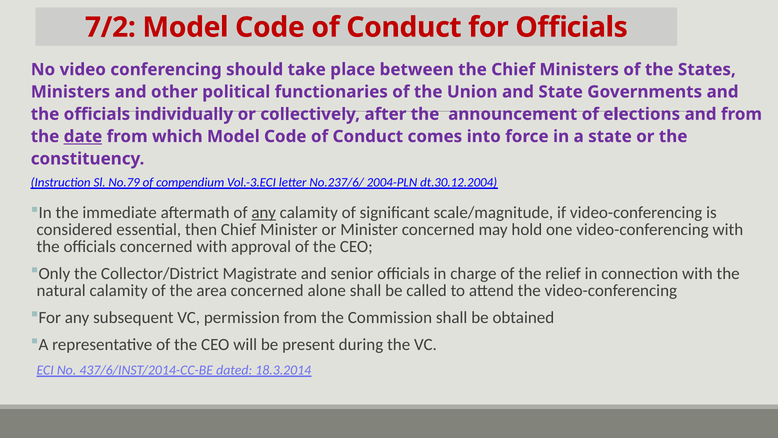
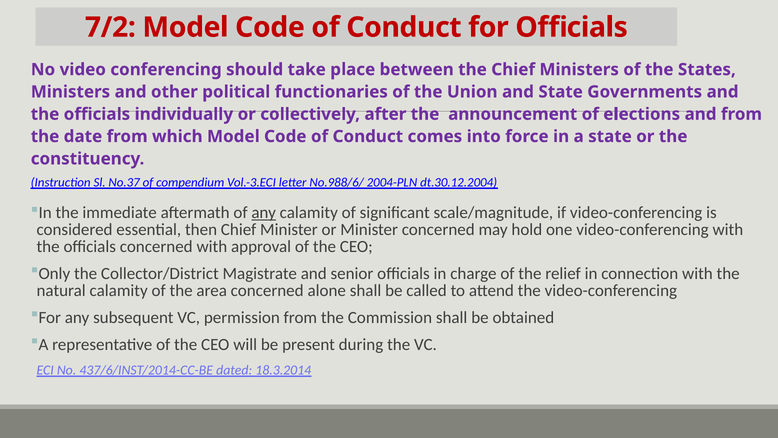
date underline: present -> none
No.79: No.79 -> No.37
No.237/6/: No.237/6/ -> No.988/6/
